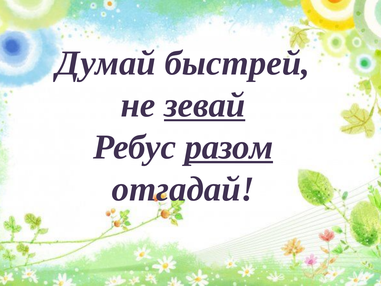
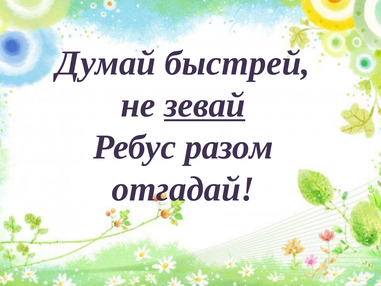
разом underline: present -> none
